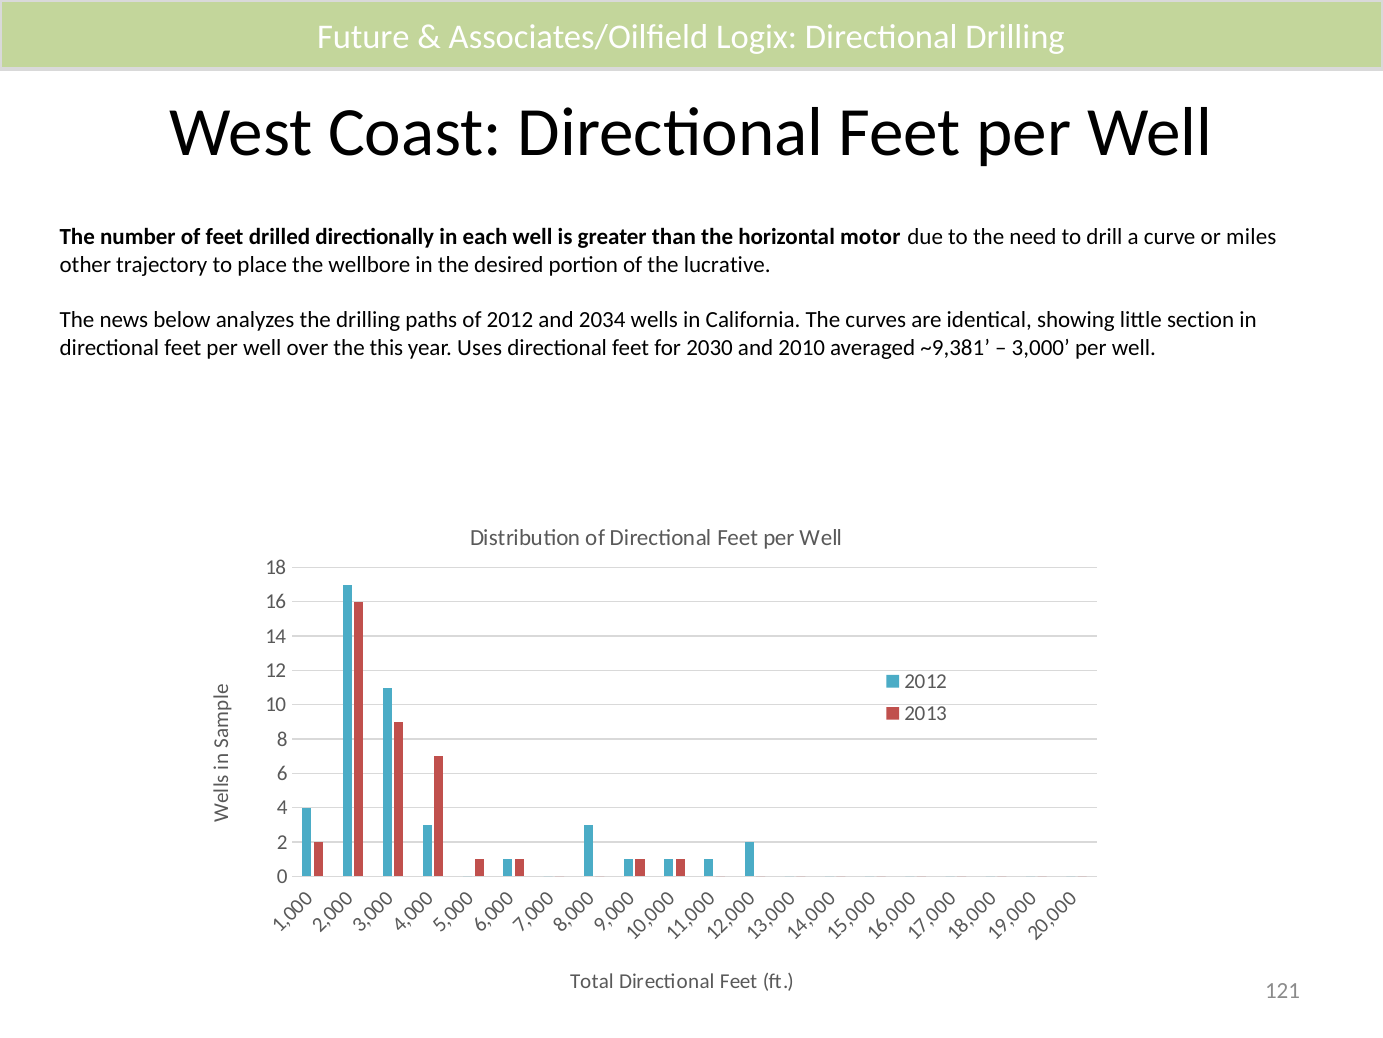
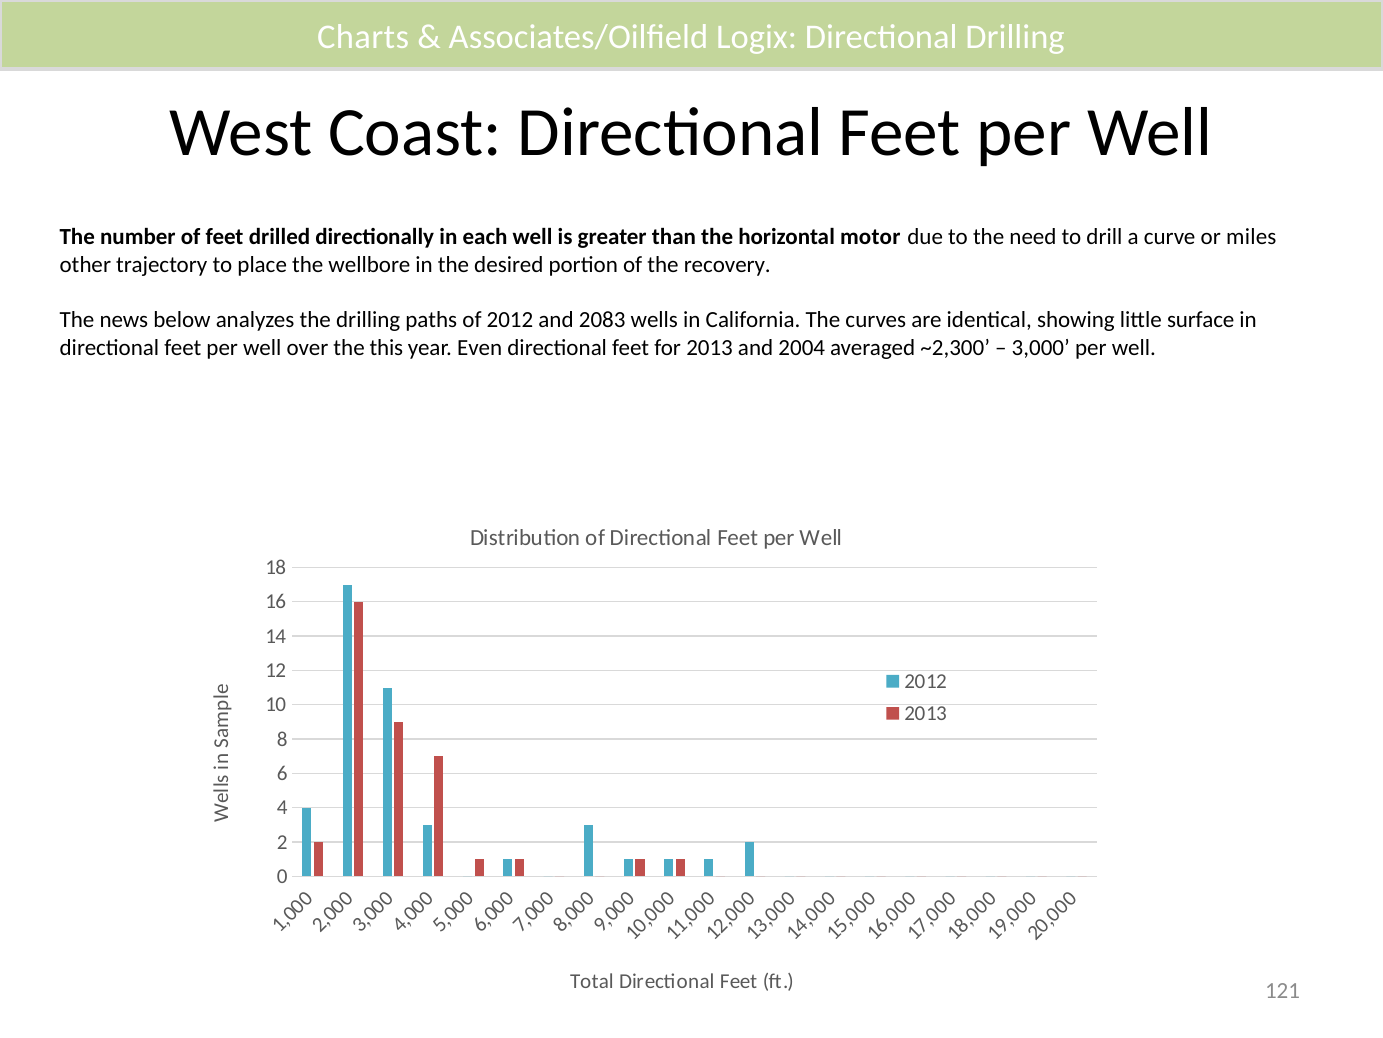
Future: Future -> Charts
lucrative: lucrative -> recovery
2034: 2034 -> 2083
section: section -> surface
Uses: Uses -> Even
for 2030: 2030 -> 2013
2010: 2010 -> 2004
~9,381: ~9,381 -> ~2,300
